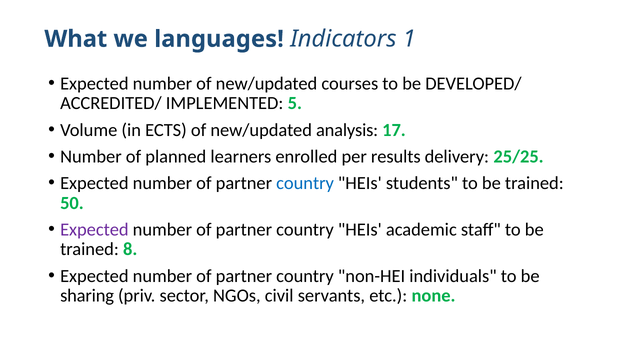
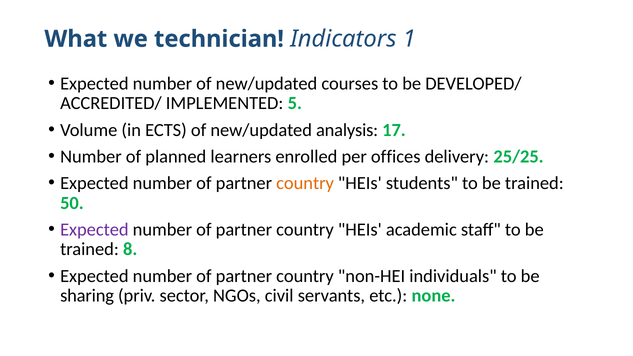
languages: languages -> technician
results: results -> offices
country at (305, 183) colour: blue -> orange
